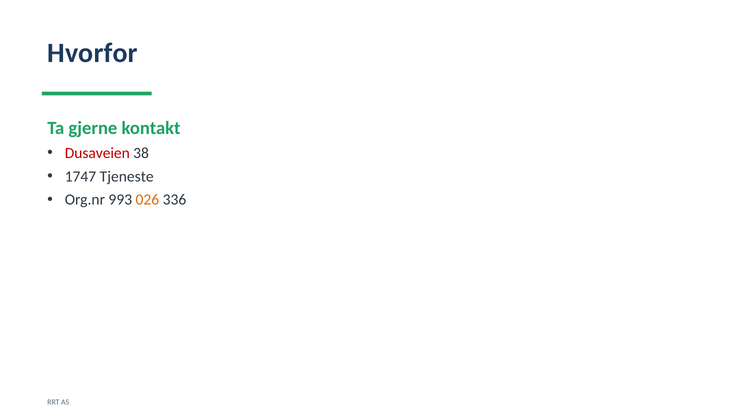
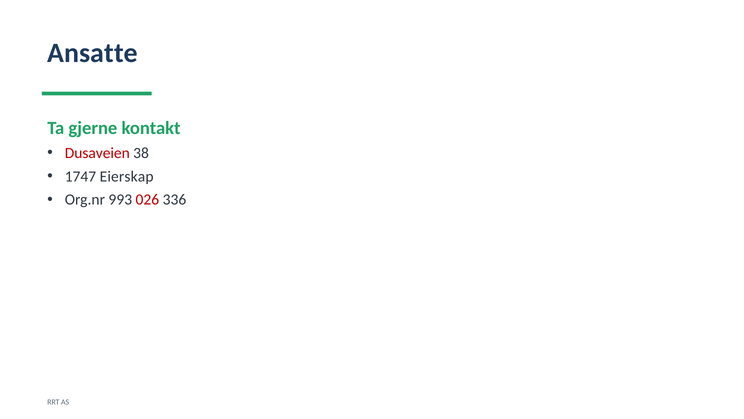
Hvorfor: Hvorfor -> Ansatte
Tjeneste: Tjeneste -> Eierskap
026 colour: orange -> red
